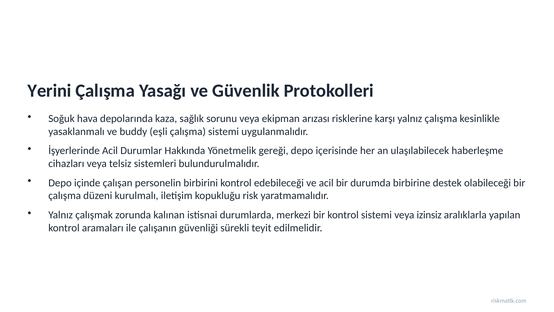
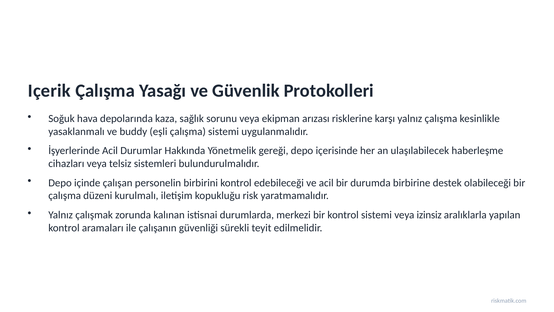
Yerini: Yerini -> Içerik
